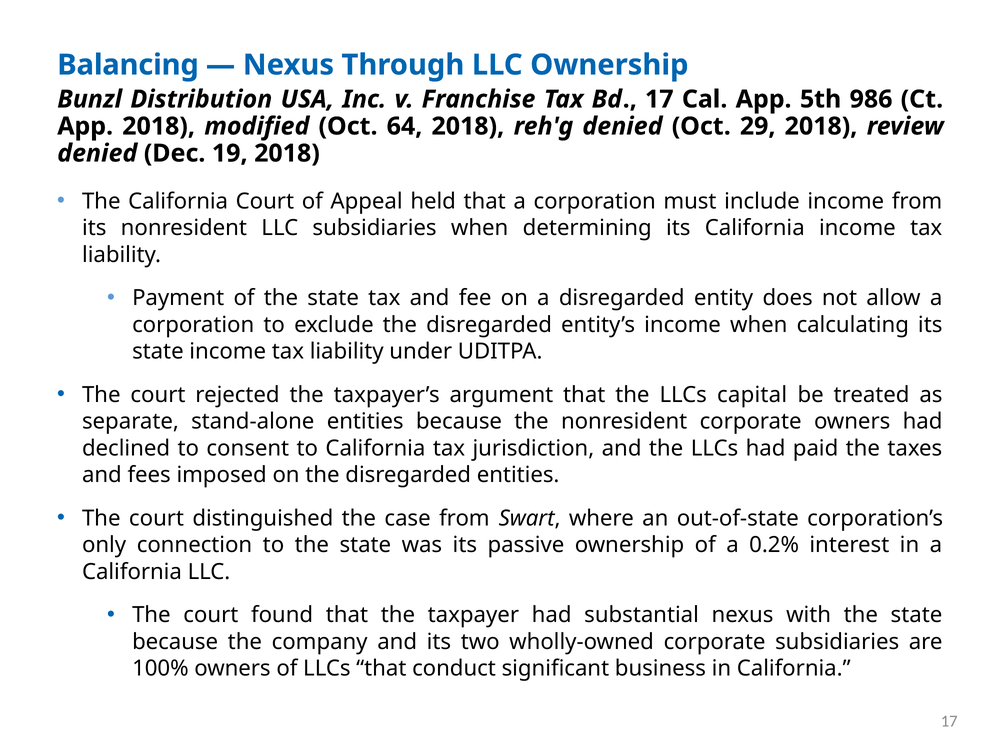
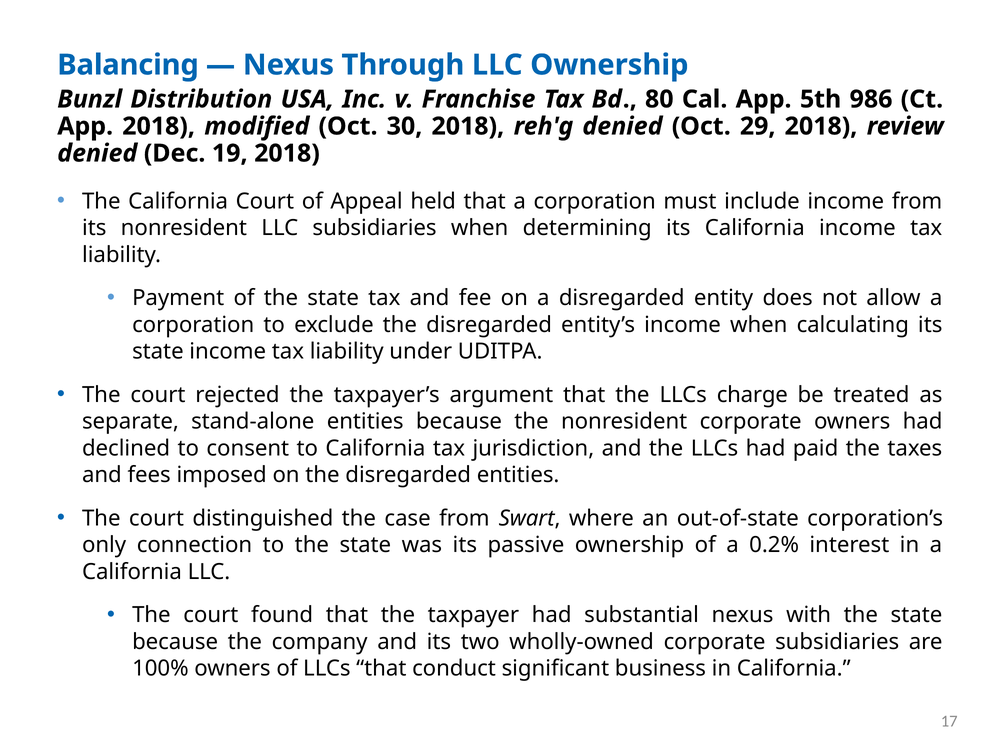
Bd 17: 17 -> 80
64: 64 -> 30
capital: capital -> charge
